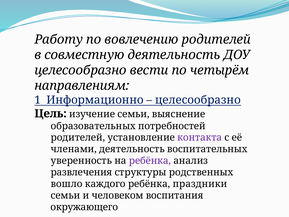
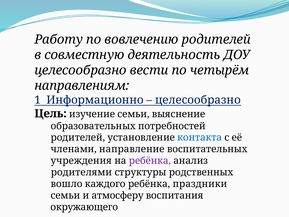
контакта colour: purple -> blue
членами деятельность: деятельность -> направление
уверенность: уверенность -> учреждения
развлечения: развлечения -> родителями
человеком: человеком -> атмосферу
